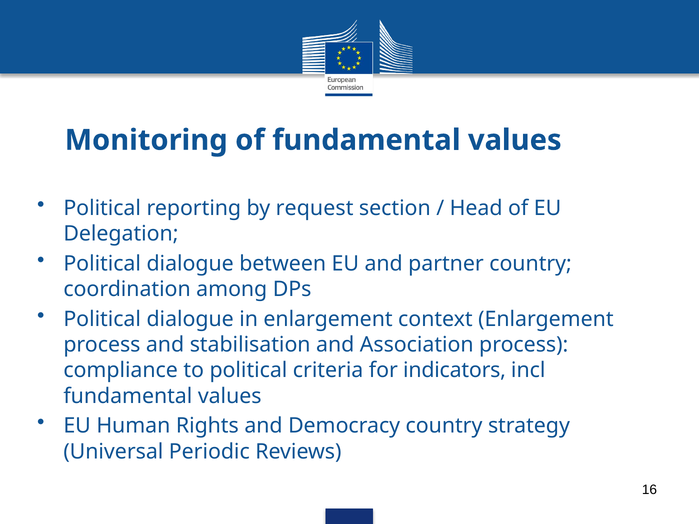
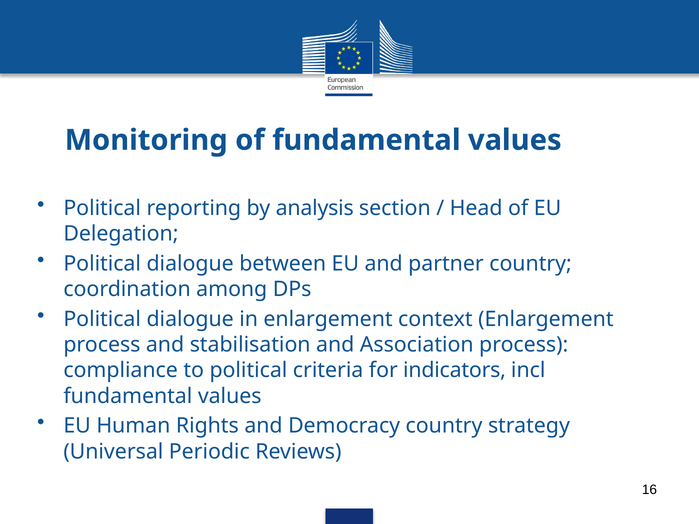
request: request -> analysis
